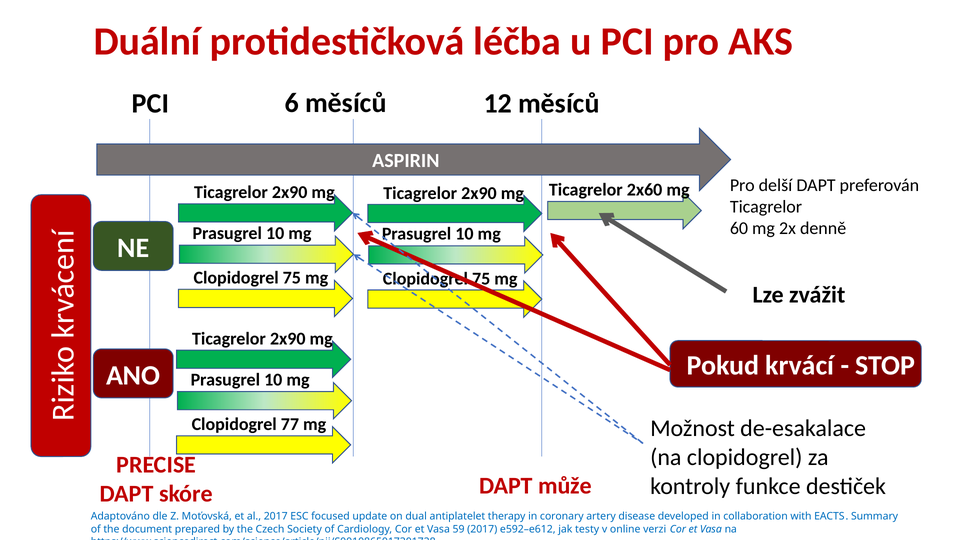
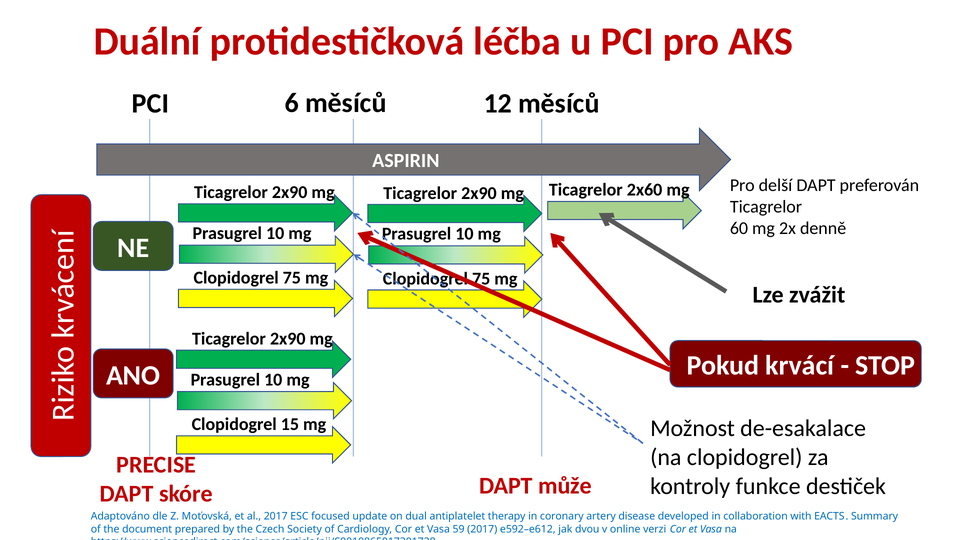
77: 77 -> 15
testy: testy -> dvou
